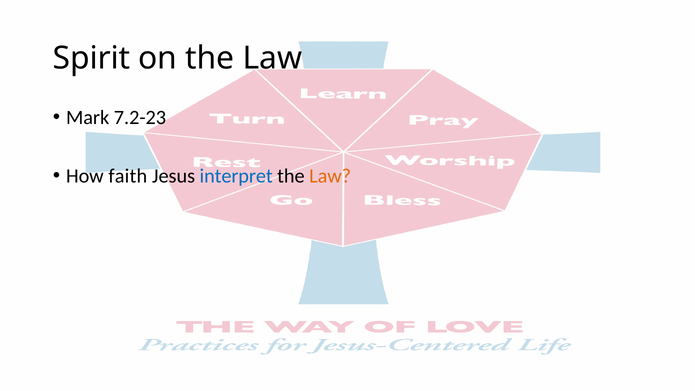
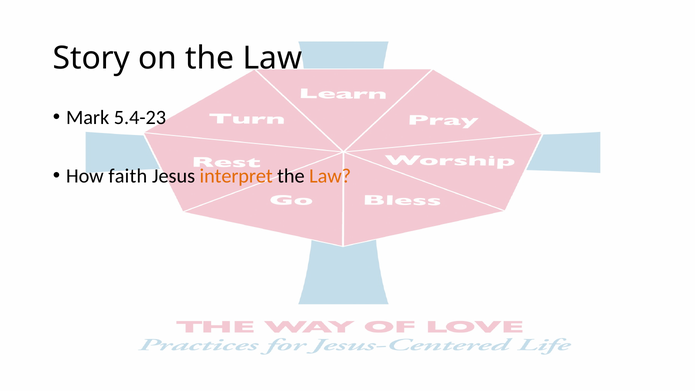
Spirit: Spirit -> Story
7.2-23: 7.2-23 -> 5.4-23
interpret colour: blue -> orange
